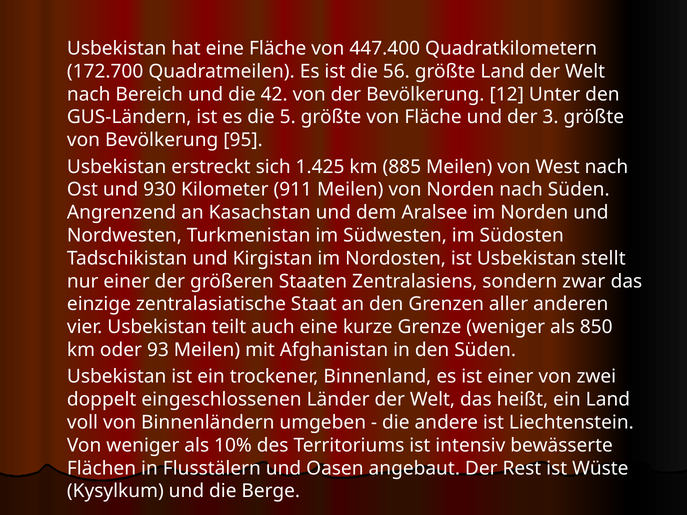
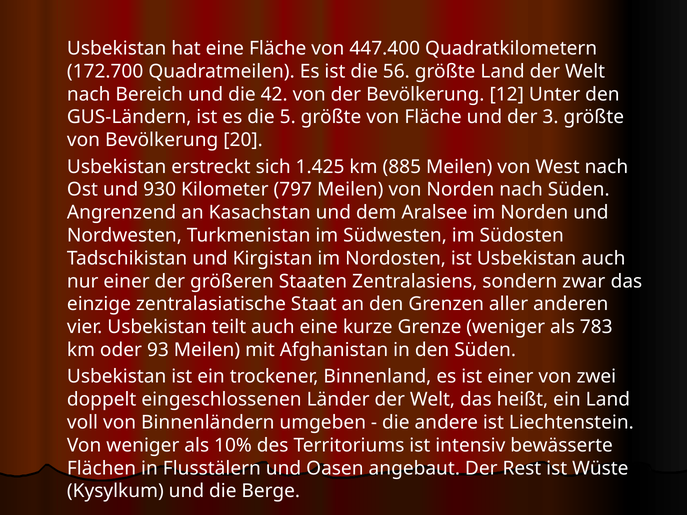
95: 95 -> 20
911: 911 -> 797
Usbekistan stellt: stellt -> auch
850: 850 -> 783
